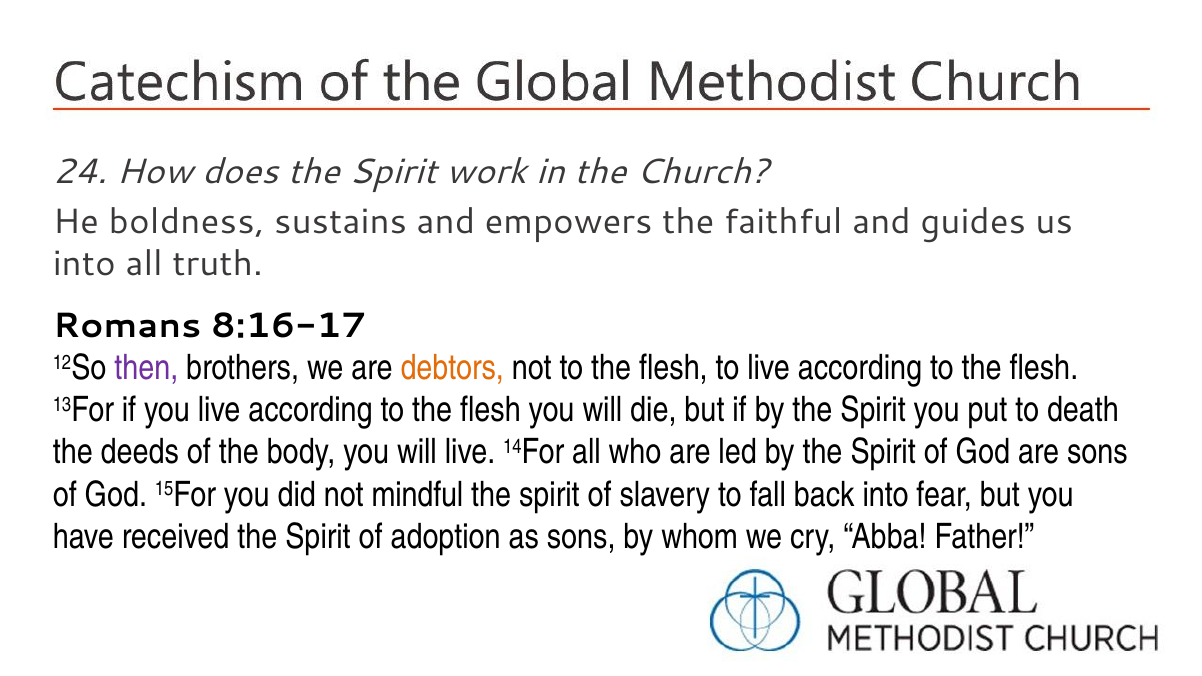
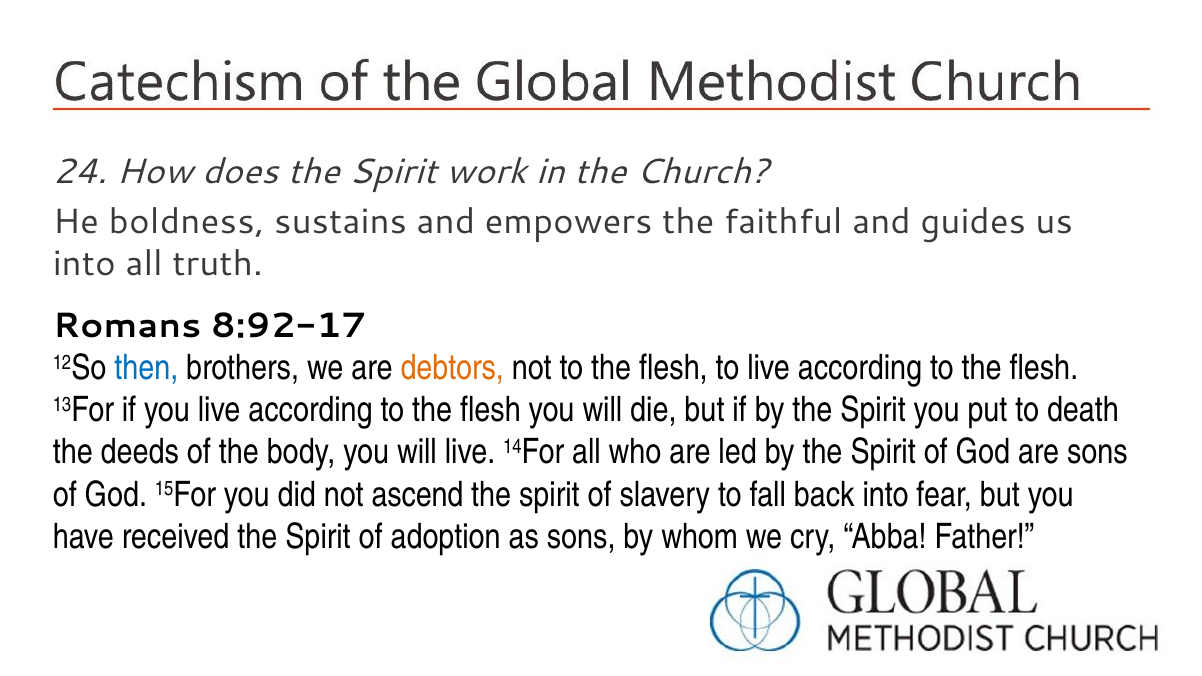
8:16-17: 8:16-17 -> 8:92-17
then colour: purple -> blue
mindful: mindful -> ascend
